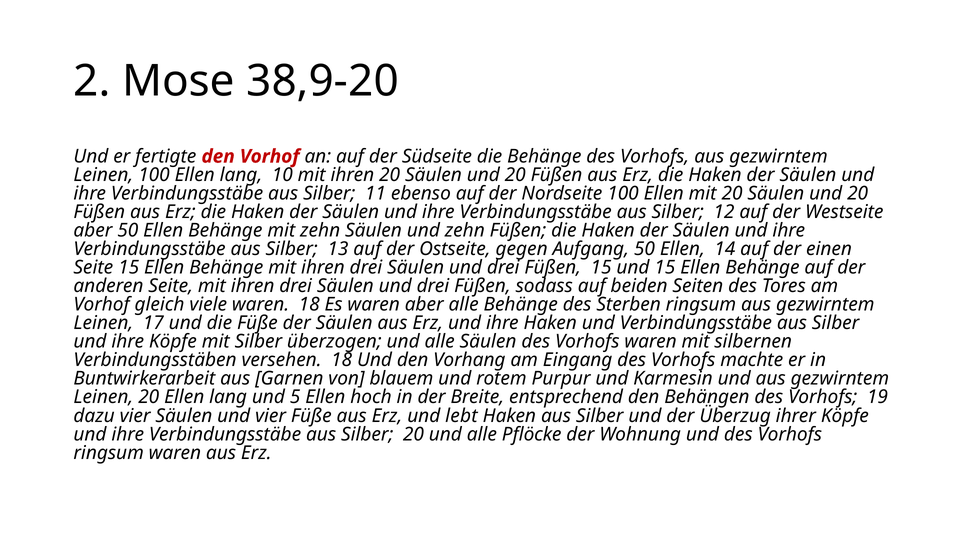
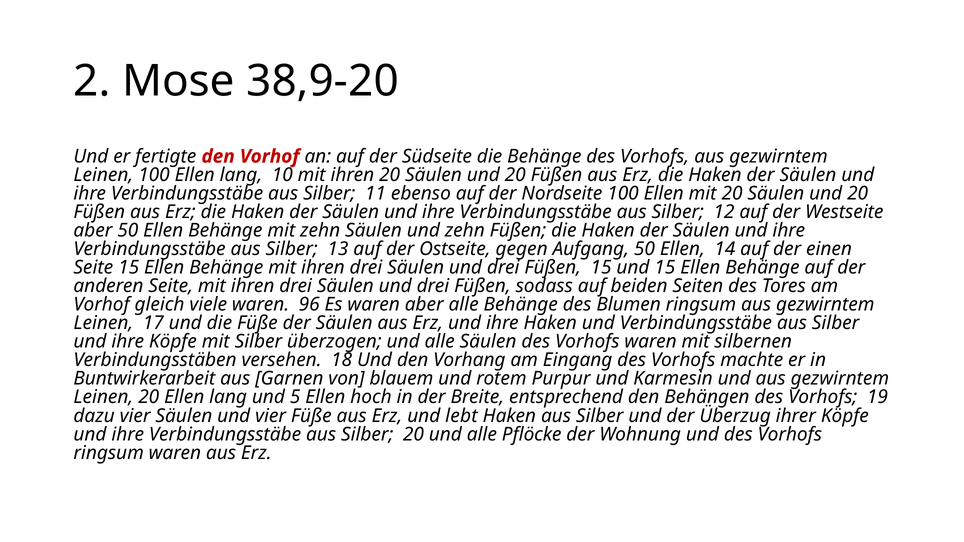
waren 18: 18 -> 96
Sterben: Sterben -> Blumen
